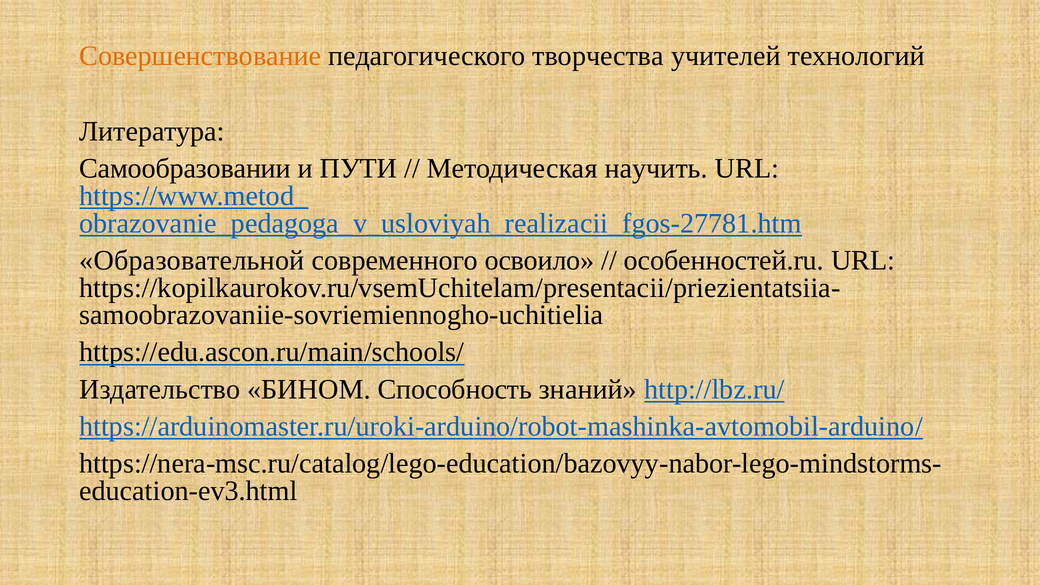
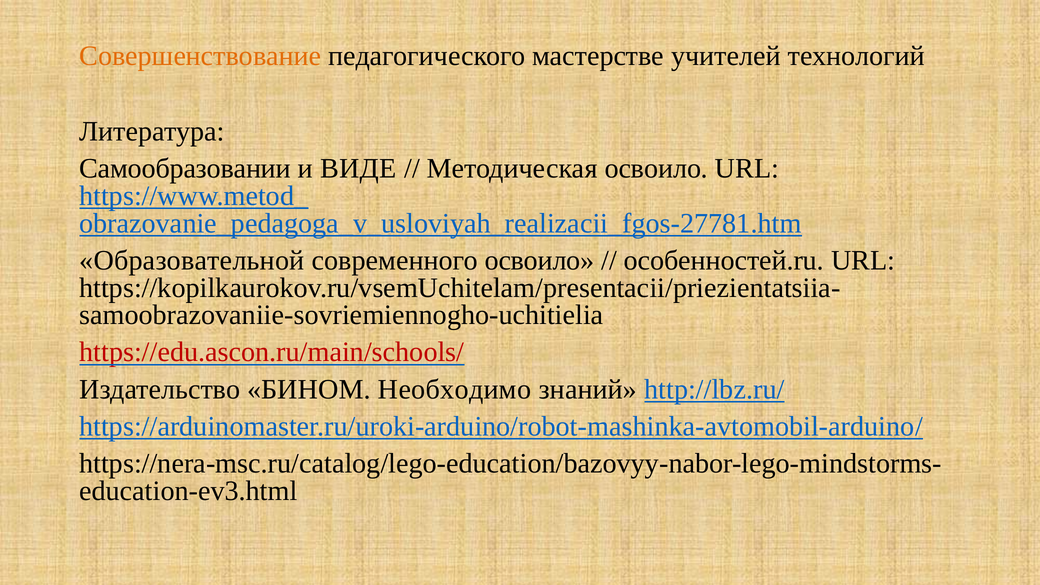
творчества: творчества -> мастерстве
ПУТИ: ПУТИ -> ВИДЕ
Методическая научить: научить -> освоило
https://edu.ascon.ru/main/schools/ colour: black -> red
Способность: Способность -> Необходимо
